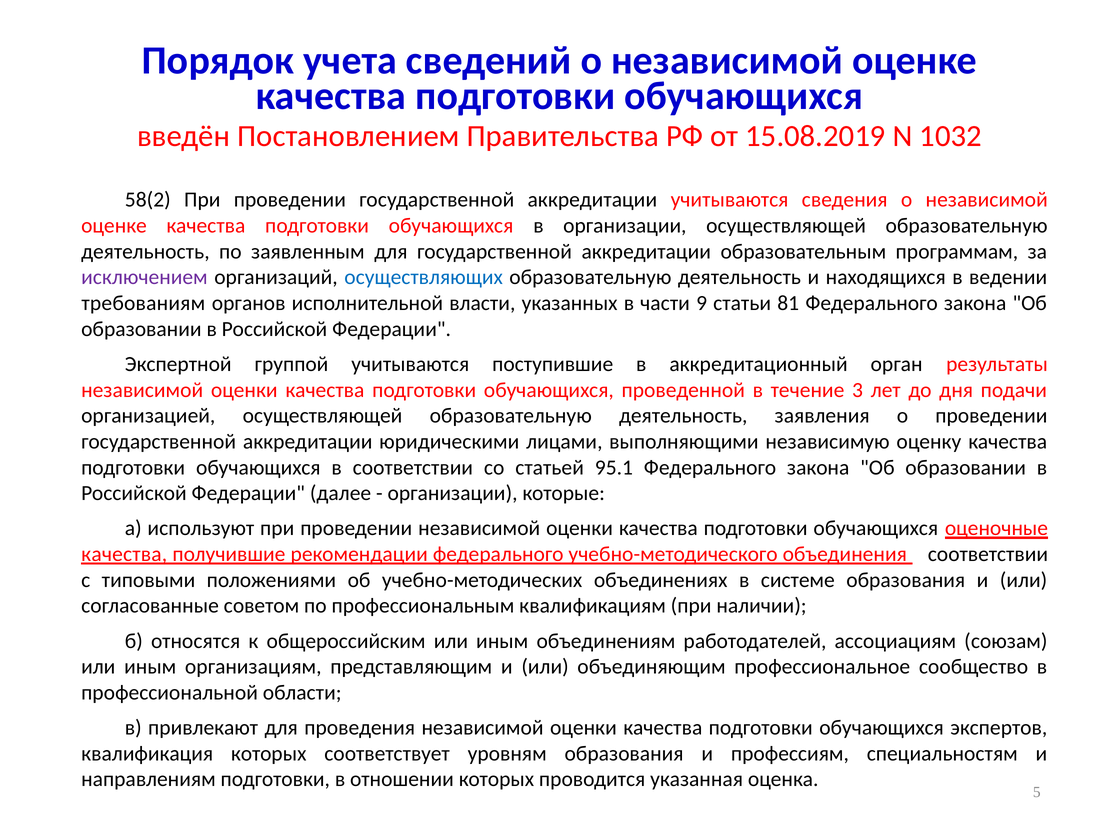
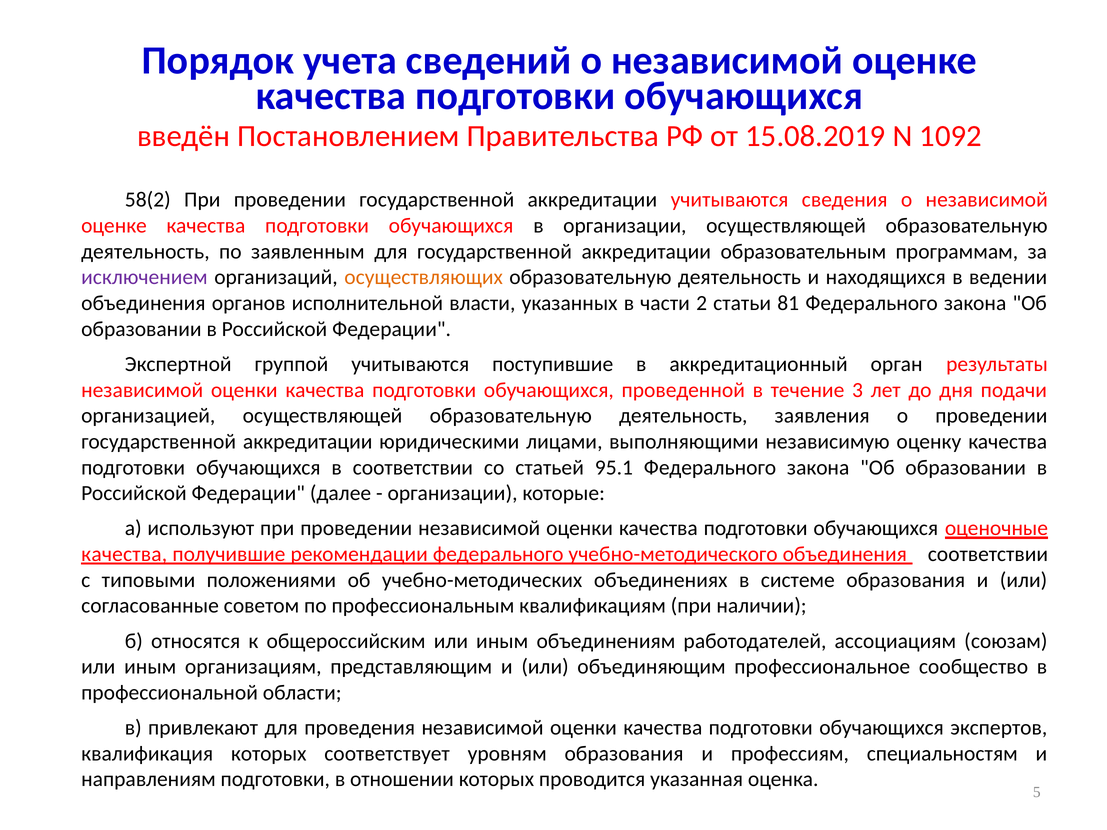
1032: 1032 -> 1092
осуществляющих colour: blue -> orange
требованиям at (143, 303): требованиям -> объединения
9: 9 -> 2
